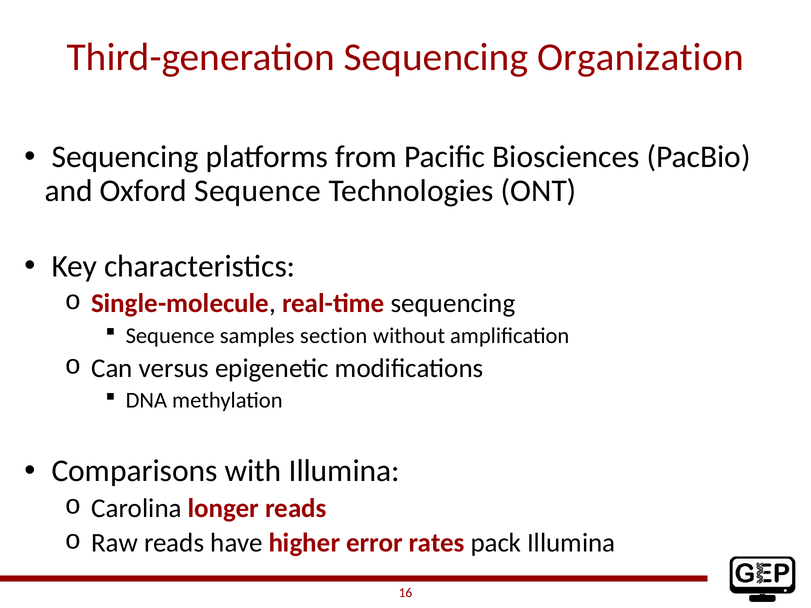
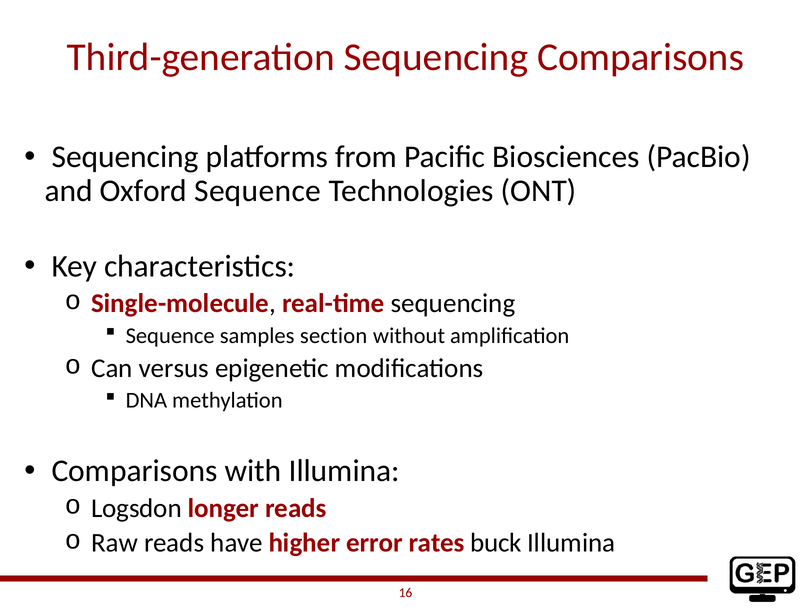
Sequencing Organization: Organization -> Comparisons
Carolina: Carolina -> Logsdon
pack: pack -> buck
